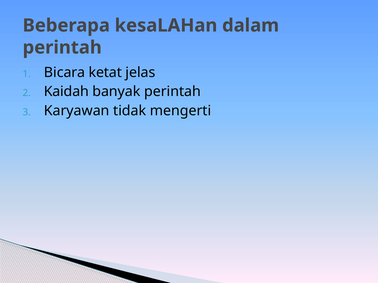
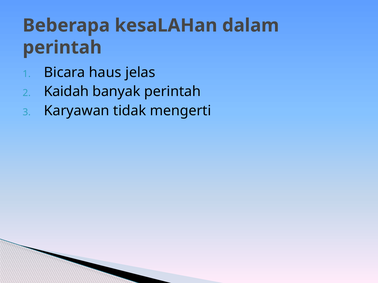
ketat: ketat -> haus
